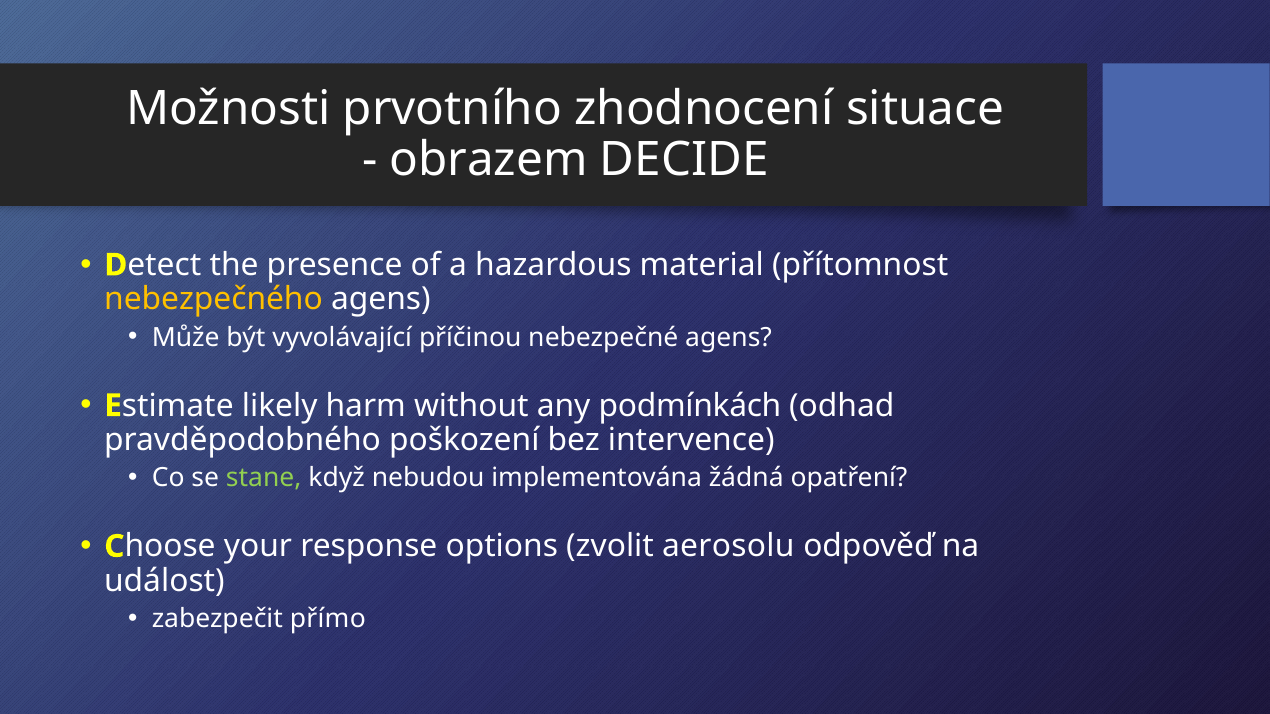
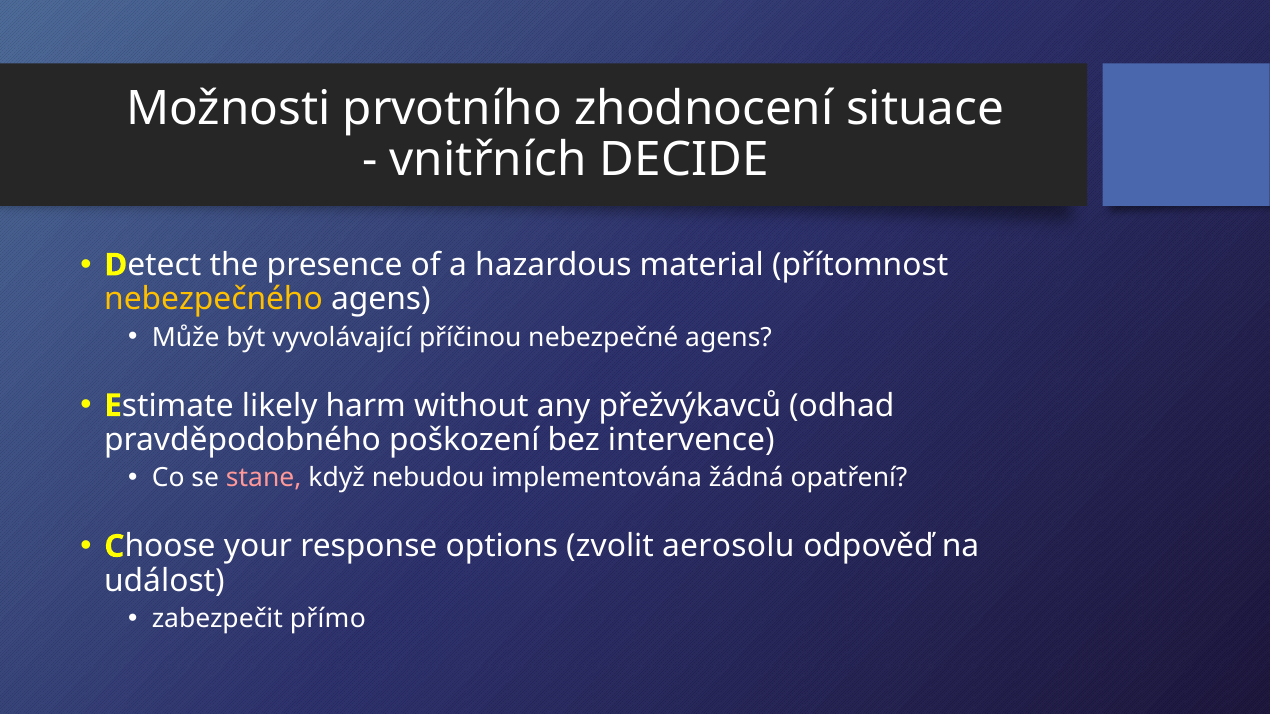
obrazem: obrazem -> vnitřních
podmínkách: podmínkách -> přežvýkavců
stane colour: light green -> pink
